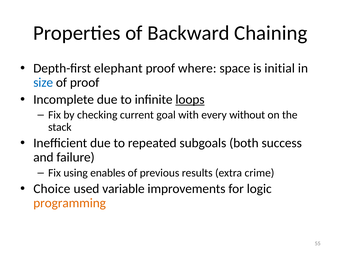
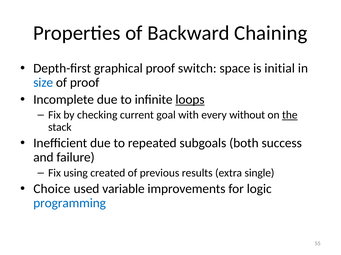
elephant: elephant -> graphical
where: where -> switch
the underline: none -> present
enables: enables -> created
crime: crime -> single
programming colour: orange -> blue
